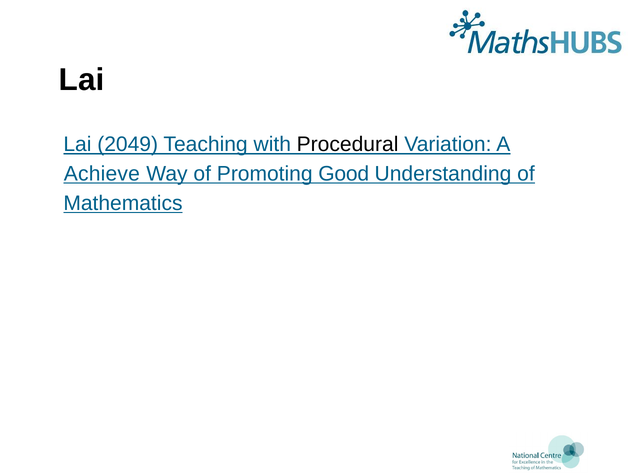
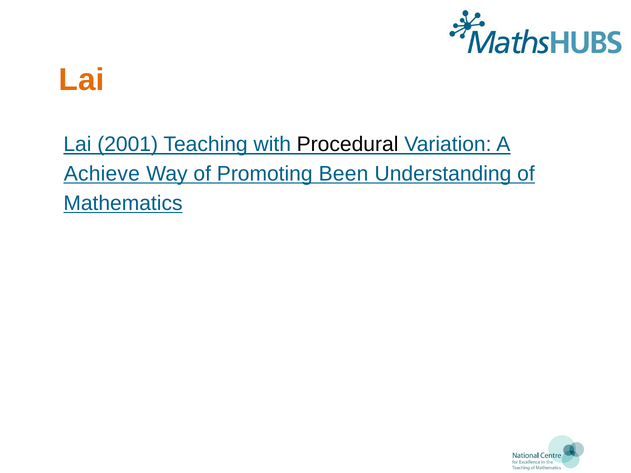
Lai at (82, 80) colour: black -> orange
2049: 2049 -> 2001
Good: Good -> Been
